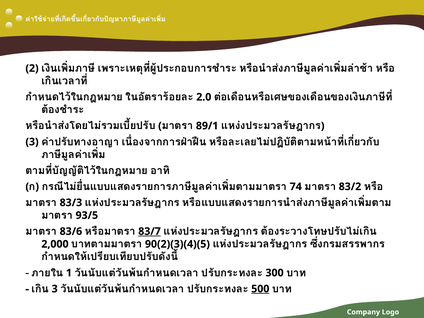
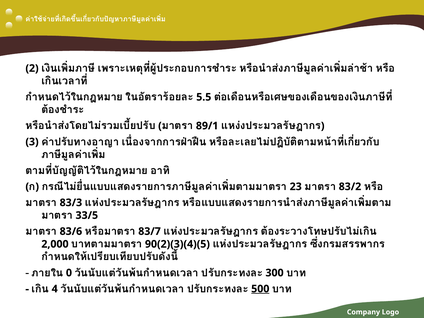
2.0: 2.0 -> 5.5
74: 74 -> 23
93/5: 93/5 -> 33/5
83/7 underline: present -> none
1: 1 -> 0
3 at (55, 289): 3 -> 4
